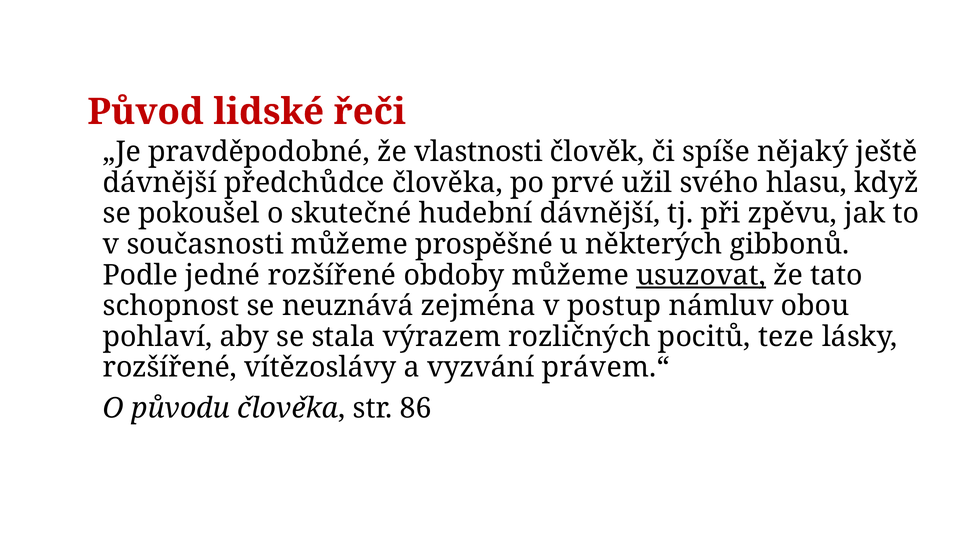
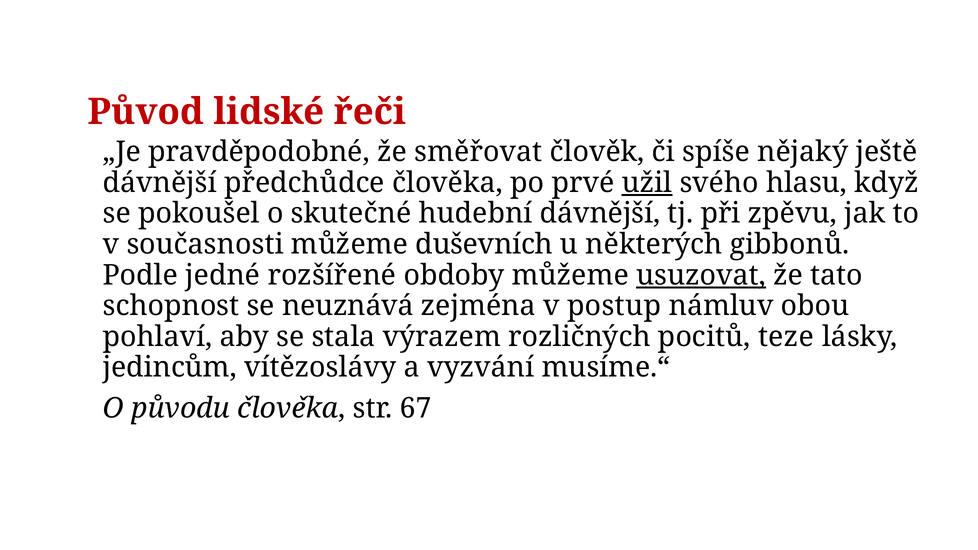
vlastnosti: vlastnosti -> směřovat
užil underline: none -> present
prospěšné: prospěšné -> duševních
rozšířené at (170, 368): rozšířené -> jedincům
právem.“: právem.“ -> musíme.“
86: 86 -> 67
